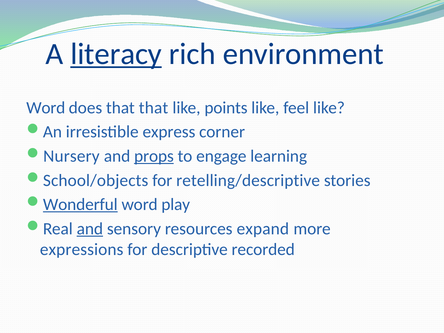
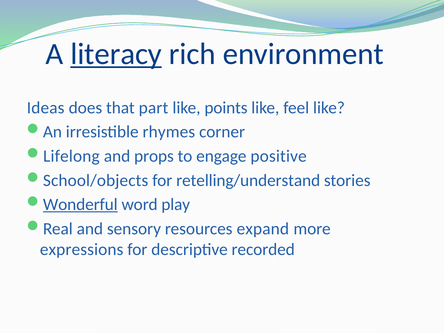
Word at (46, 108): Word -> Ideas
that that: that -> part
express: express -> rhymes
Nursery: Nursery -> Lifelong
props underline: present -> none
learning: learning -> positive
retelling/descriptive: retelling/descriptive -> retelling/understand
and at (90, 229) underline: present -> none
